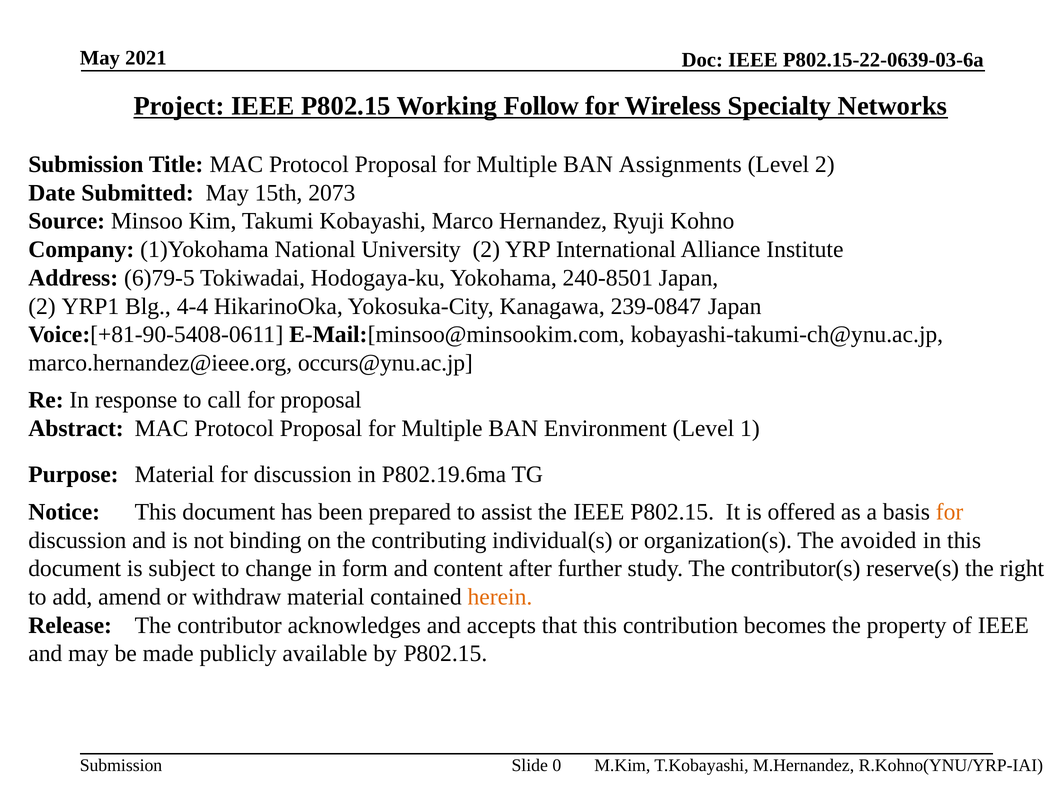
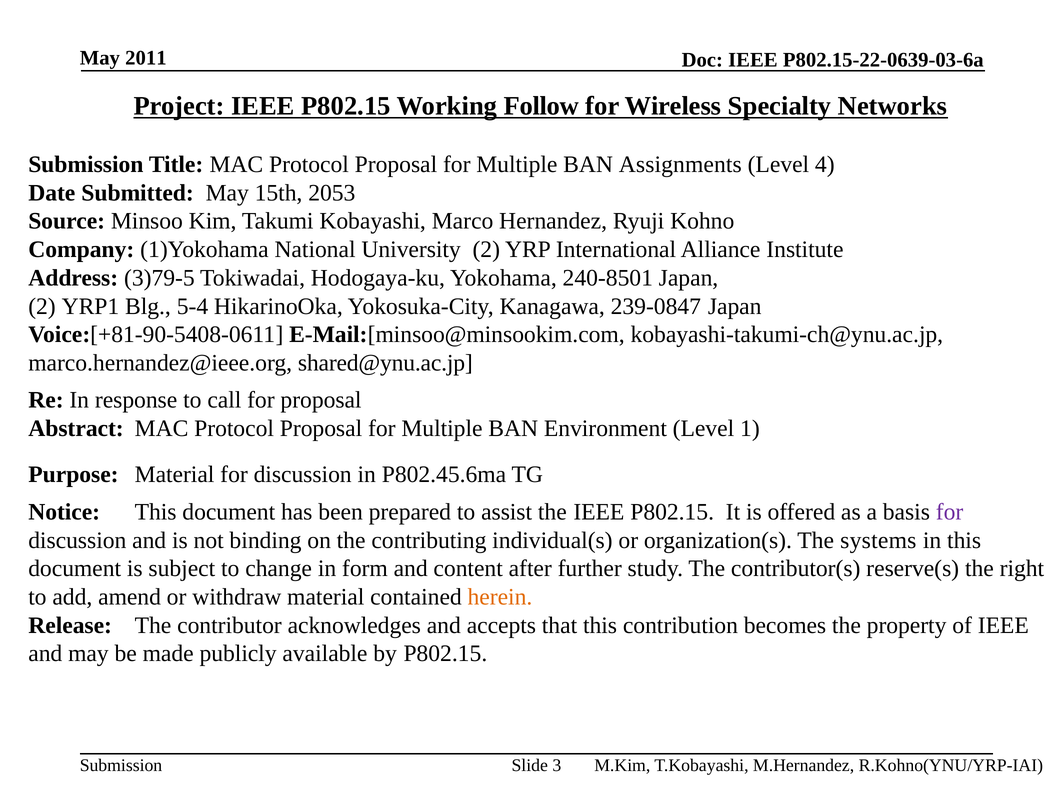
2021: 2021 -> 2011
Level 2: 2 -> 4
2073: 2073 -> 2053
6)79-5: 6)79-5 -> 3)79-5
4-4: 4-4 -> 5-4
occurs@ynu.ac.jp: occurs@ynu.ac.jp -> shared@ynu.ac.jp
P802.19.6ma: P802.19.6ma -> P802.45.6ma
for at (950, 512) colour: orange -> purple
avoided: avoided -> systems
0: 0 -> 3
